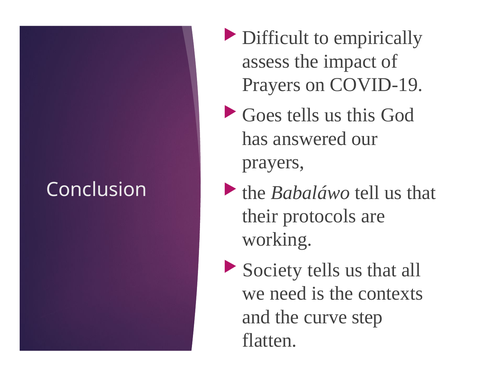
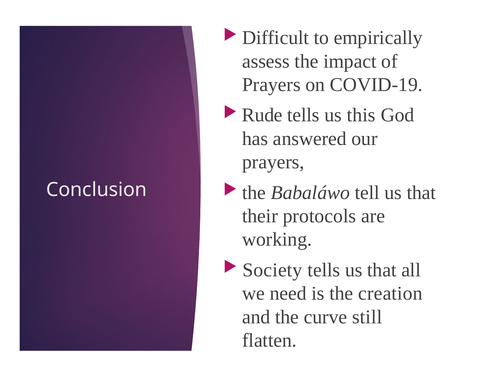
Goes: Goes -> Rude
contexts: contexts -> creation
step: step -> still
